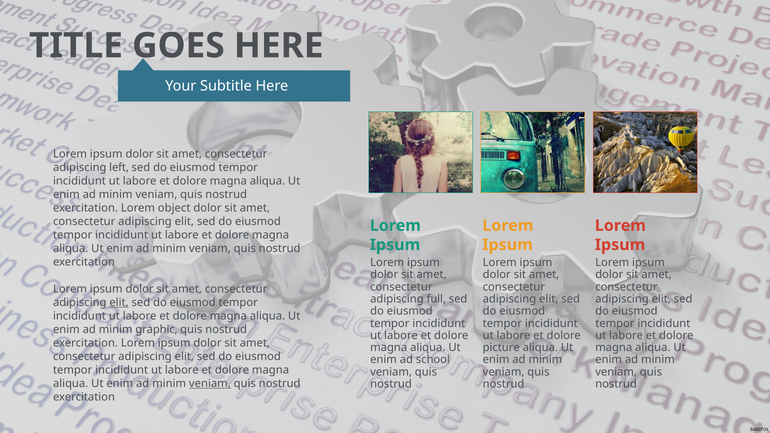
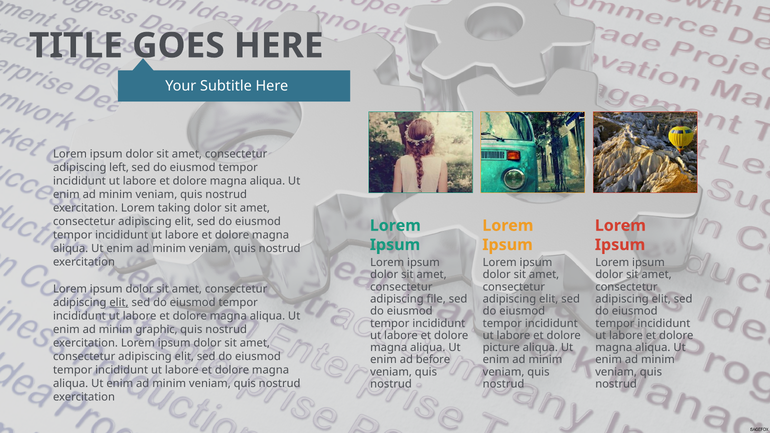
object: object -> taking
full: full -> file
school: school -> before
veniam at (210, 383) underline: present -> none
